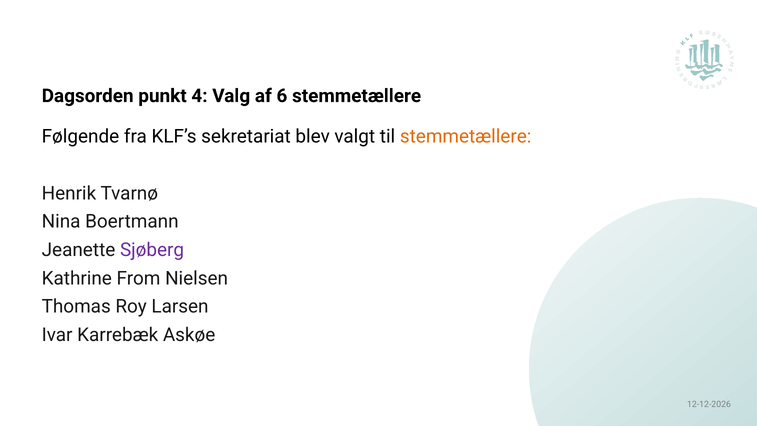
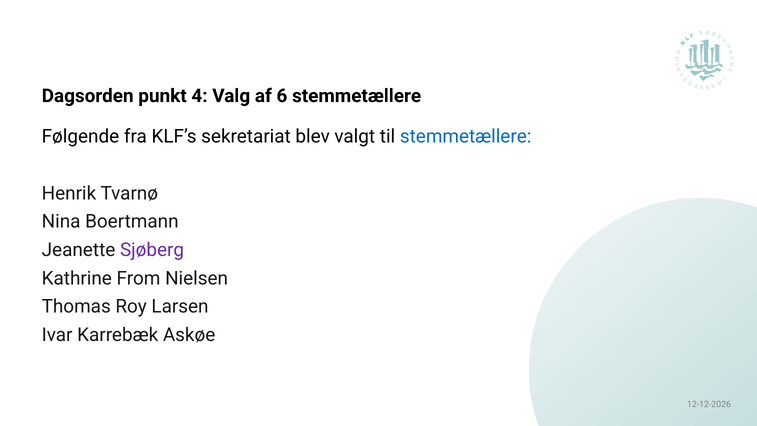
stemmetællere at (466, 137) colour: orange -> blue
